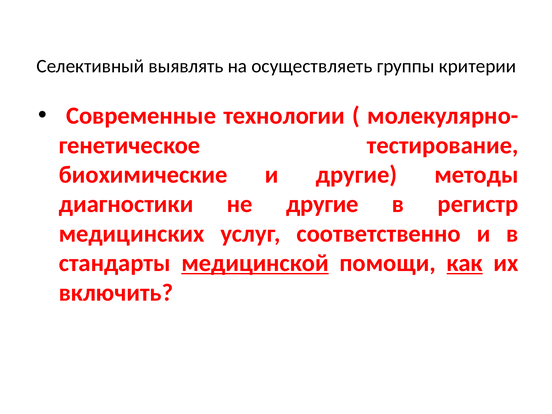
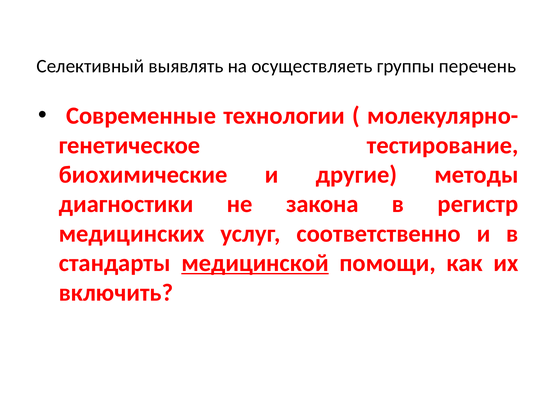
критерии: критерии -> перечень
не другие: другие -> закона
как underline: present -> none
